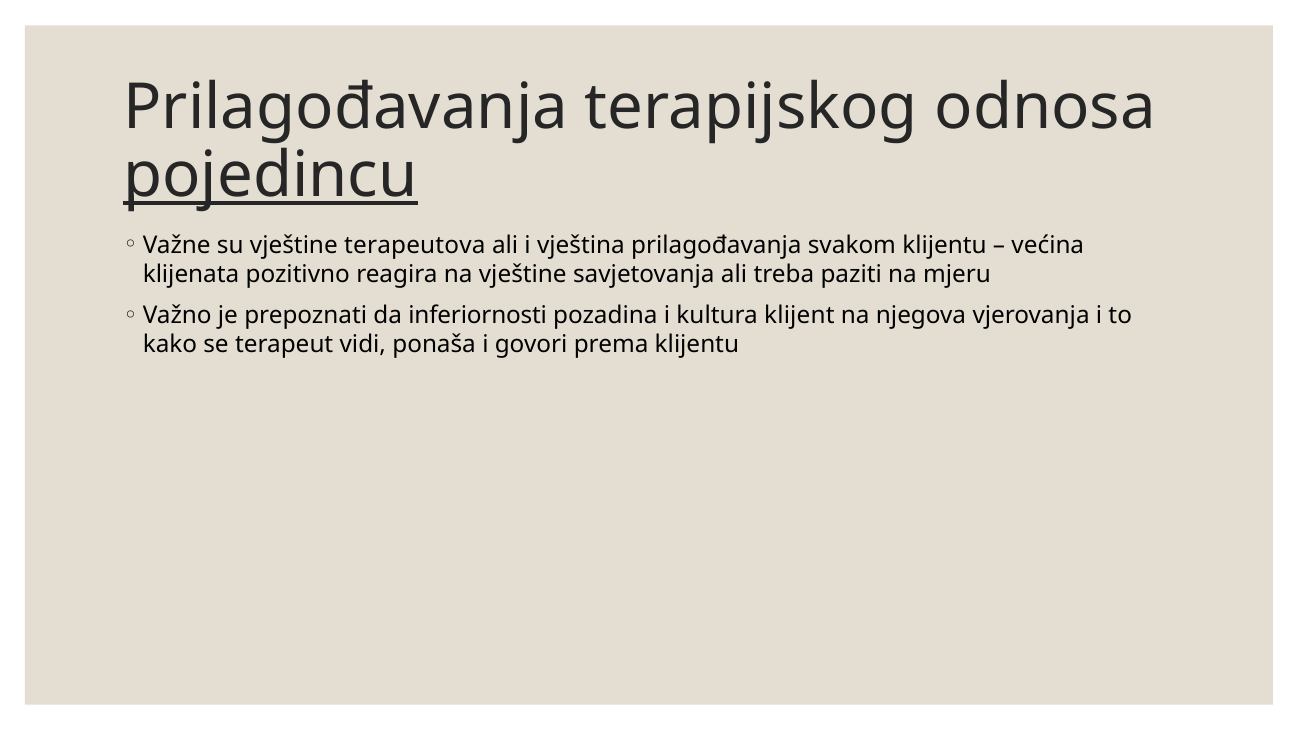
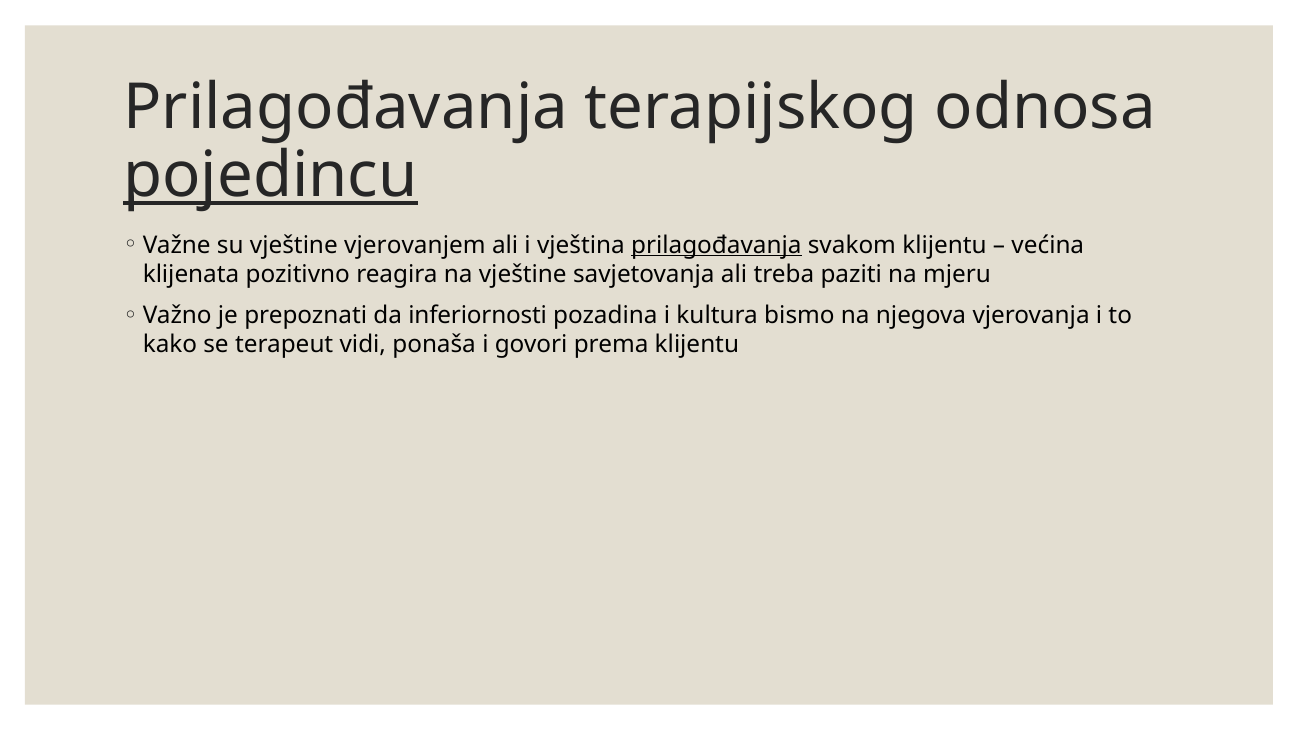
terapeutova: terapeutova -> vjerovanjem
prilagođavanja at (716, 245) underline: none -> present
klijent: klijent -> bismo
